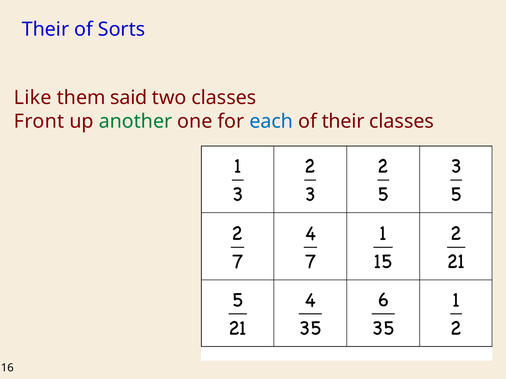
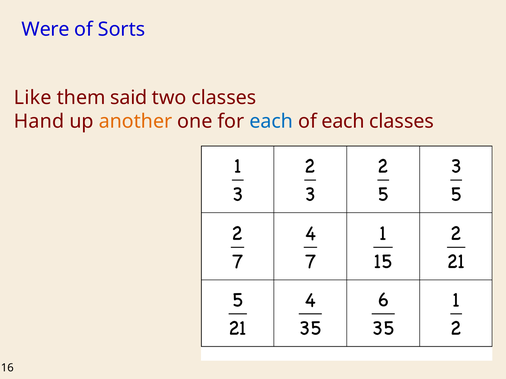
Their at (46, 29): Their -> Were
Front: Front -> Hand
another colour: green -> orange
of their: their -> each
